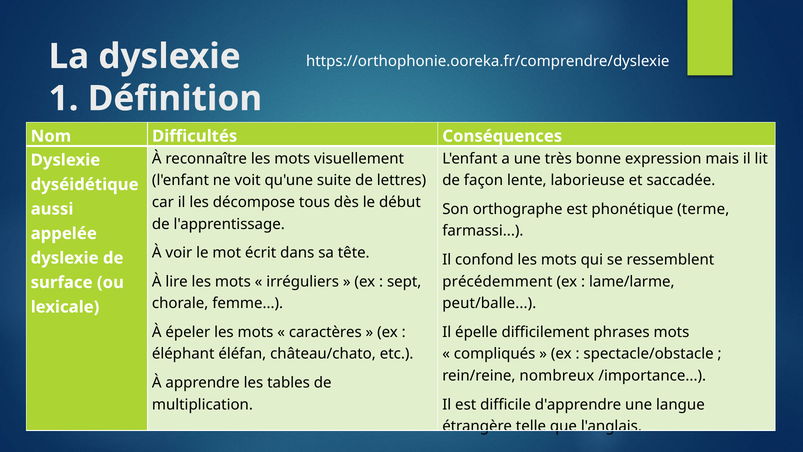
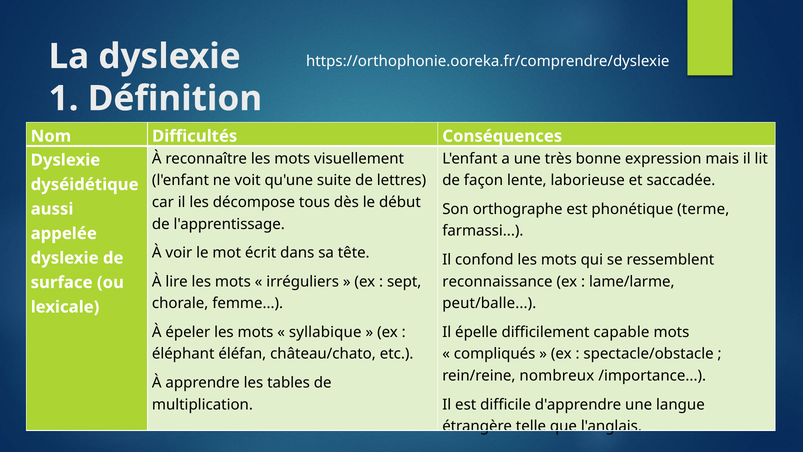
précédemment: précédemment -> reconnaissance
caractères: caractères -> syllabique
phrases: phrases -> capable
